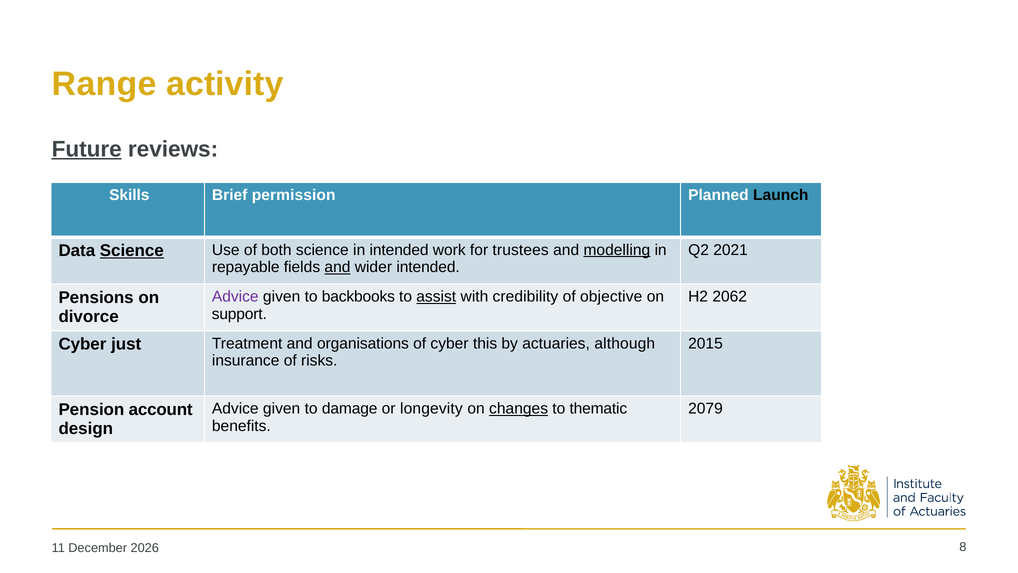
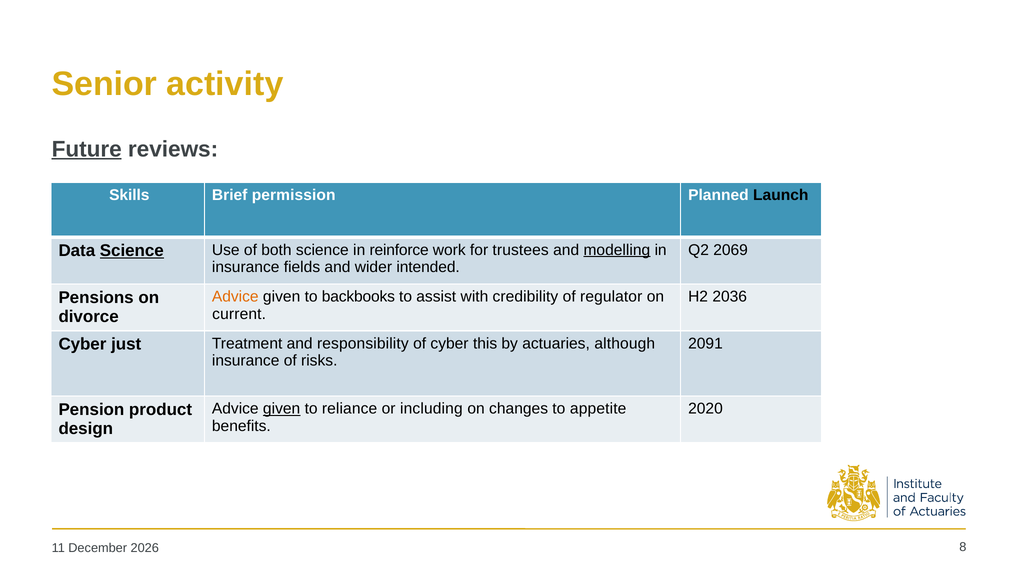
Range: Range -> Senior
2021: 2021 -> 2069
in intended: intended -> reinforce
repayable at (246, 267): repayable -> insurance
and at (337, 267) underline: present -> none
Advice at (235, 297) colour: purple -> orange
assist underline: present -> none
objective: objective -> regulator
2062: 2062 -> 2036
support: support -> current
2015: 2015 -> 2091
organisations: organisations -> responsibility
given at (282, 409) underline: none -> present
damage: damage -> reliance
longevity: longevity -> including
changes underline: present -> none
thematic: thematic -> appetite
2079: 2079 -> 2020
account: account -> product
